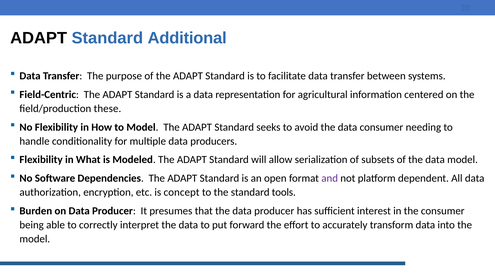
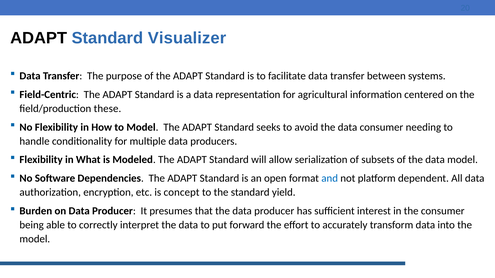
Additional: Additional -> Visualizer
and colour: purple -> blue
tools: tools -> yield
